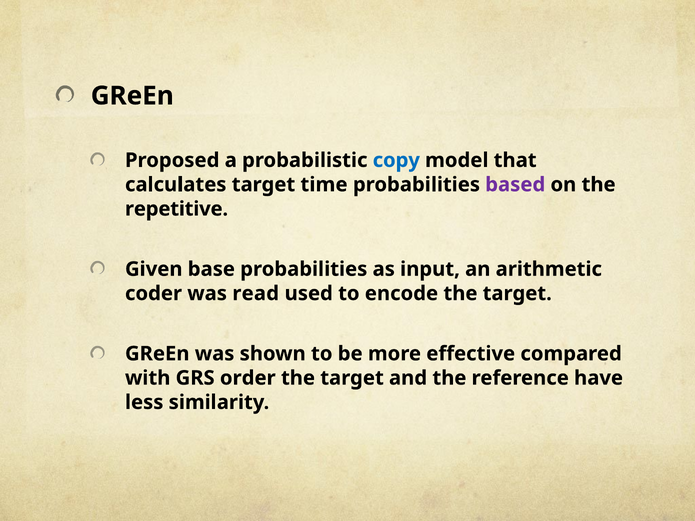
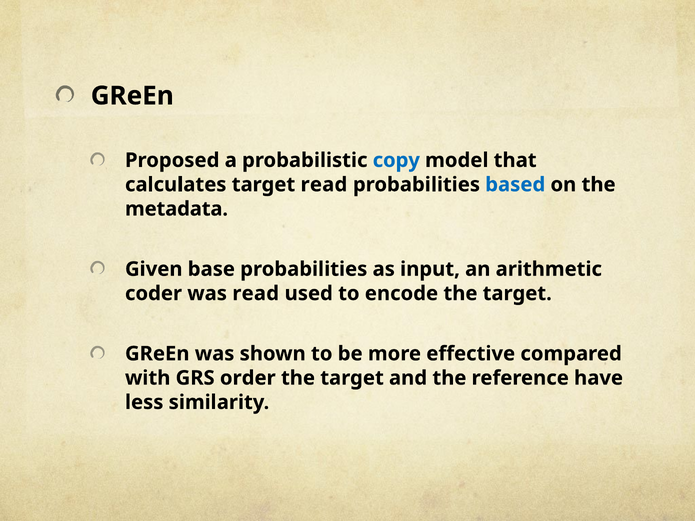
target time: time -> read
based colour: purple -> blue
repetitive: repetitive -> metadata
